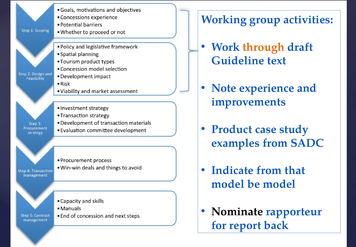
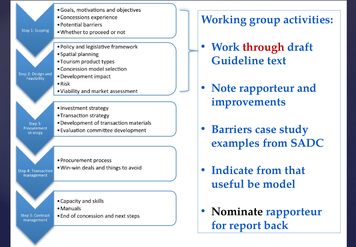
through colour: orange -> red
Note experience: experience -> rapporteur
Product: Product -> Barriers
model at (228, 184): model -> useful
